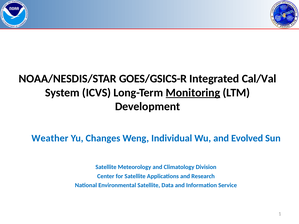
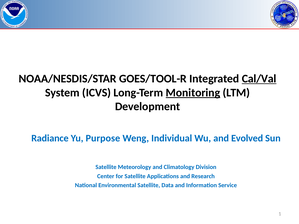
GOES/GSICS-R: GOES/GSICS-R -> GOES/TOOL-R
Cal/Val underline: none -> present
Weather: Weather -> Radiance
Changes: Changes -> Purpose
